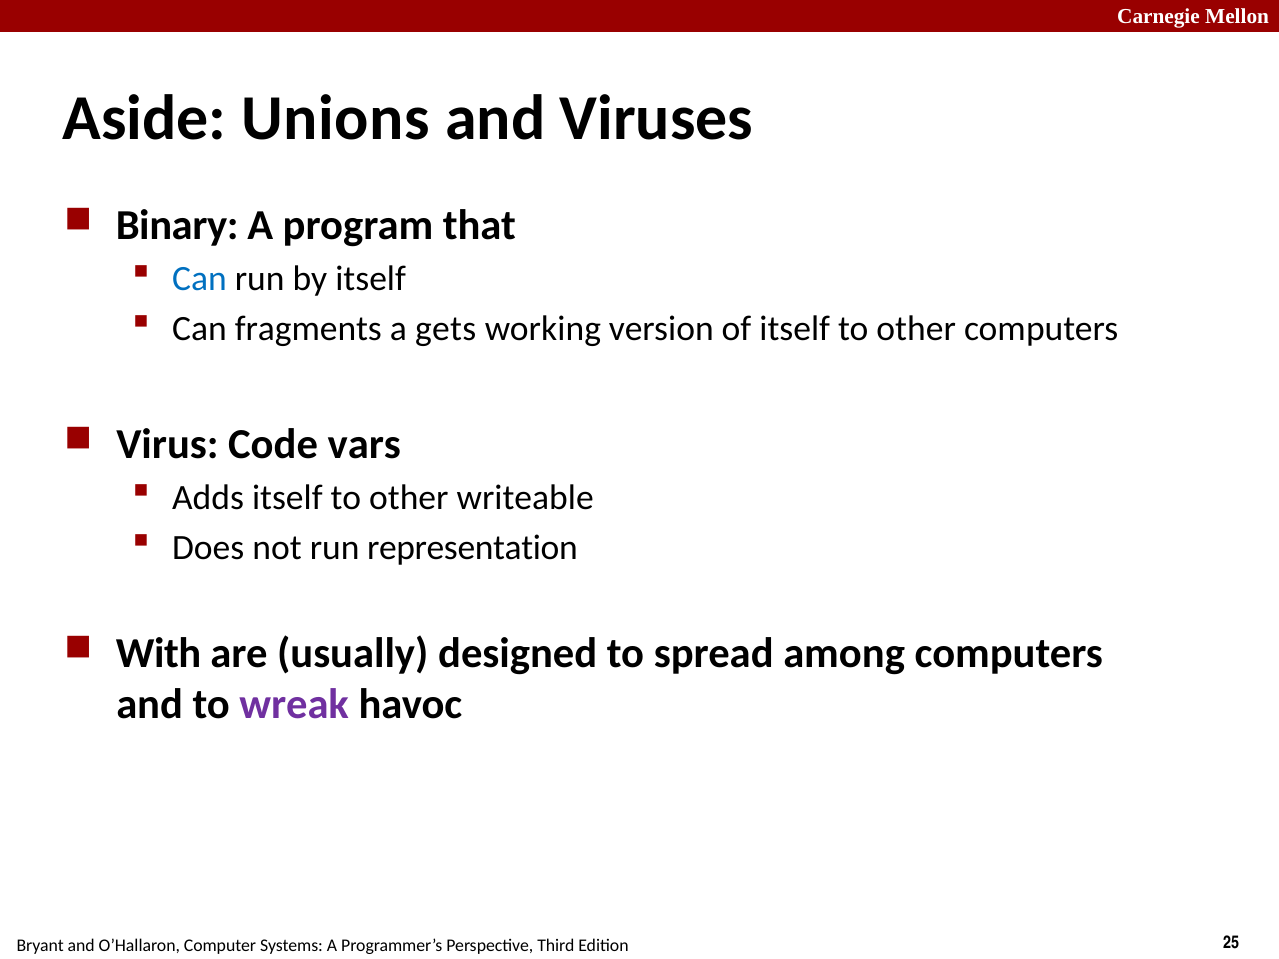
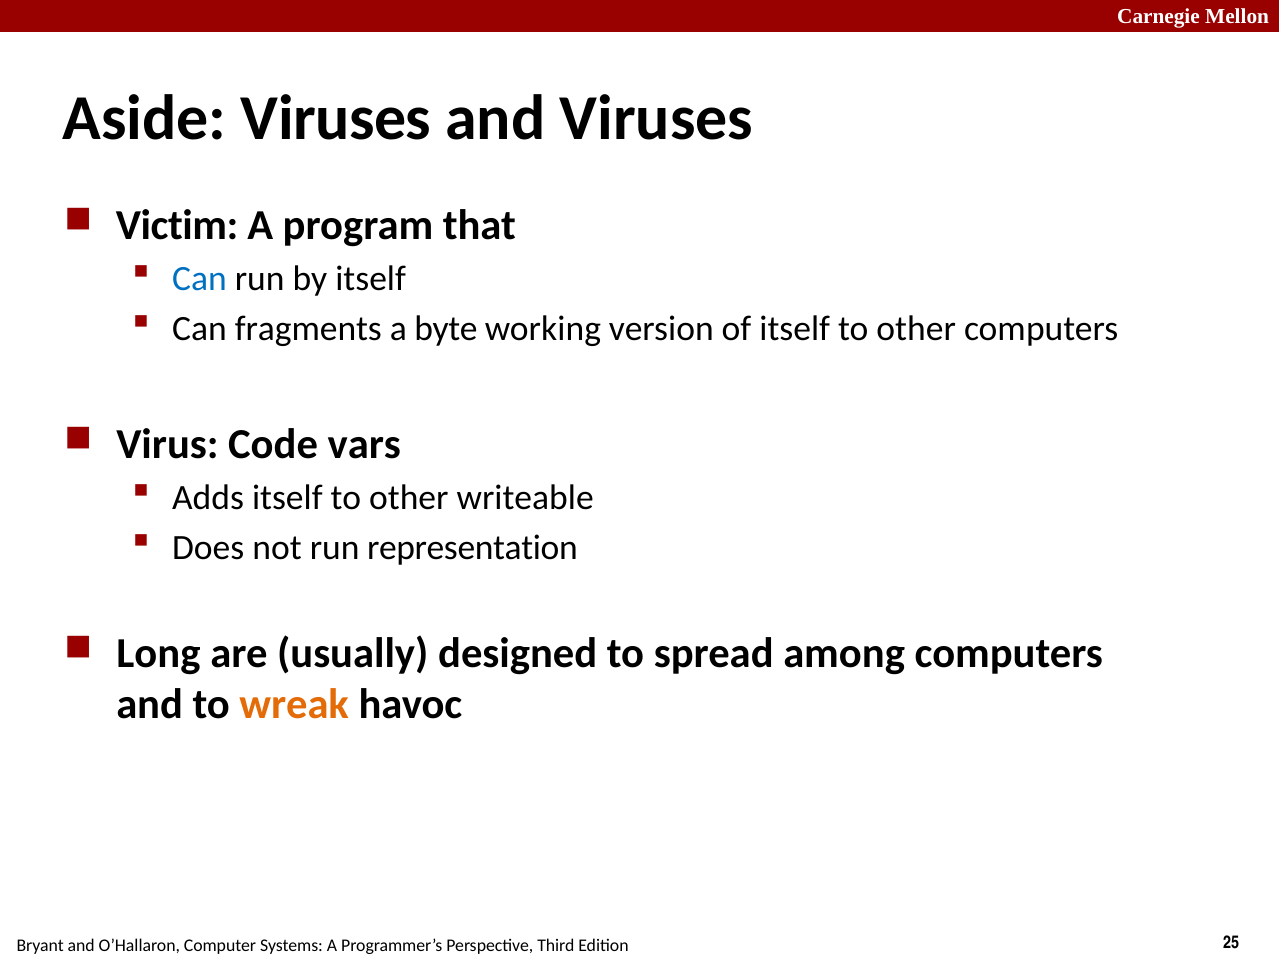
Aside Unions: Unions -> Viruses
Binary: Binary -> Victim
gets: gets -> byte
With: With -> Long
wreak colour: purple -> orange
